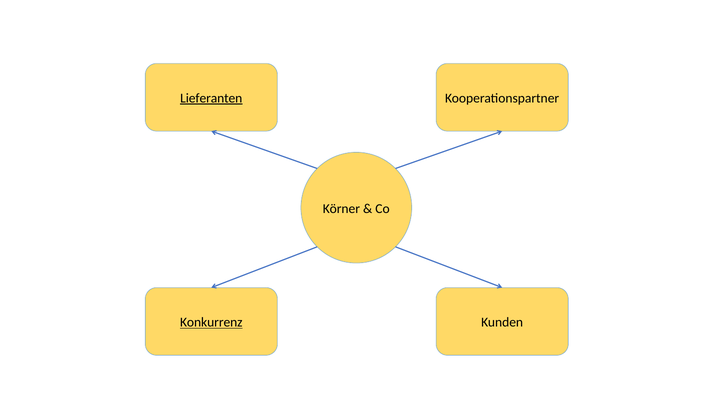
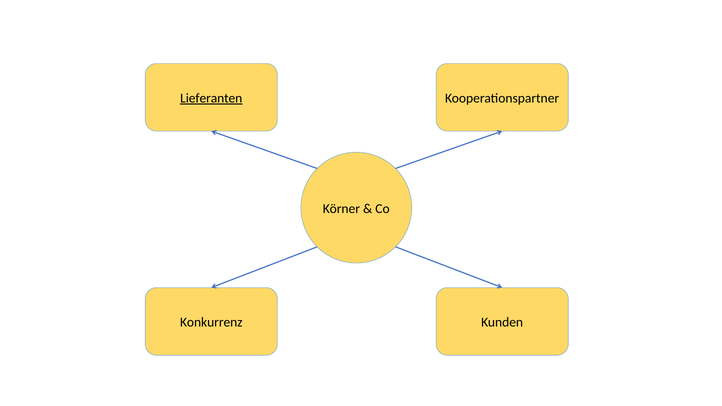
Konkurrenz underline: present -> none
